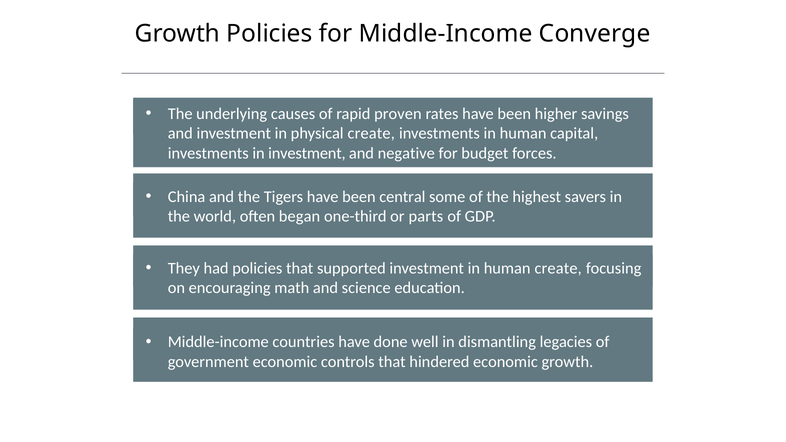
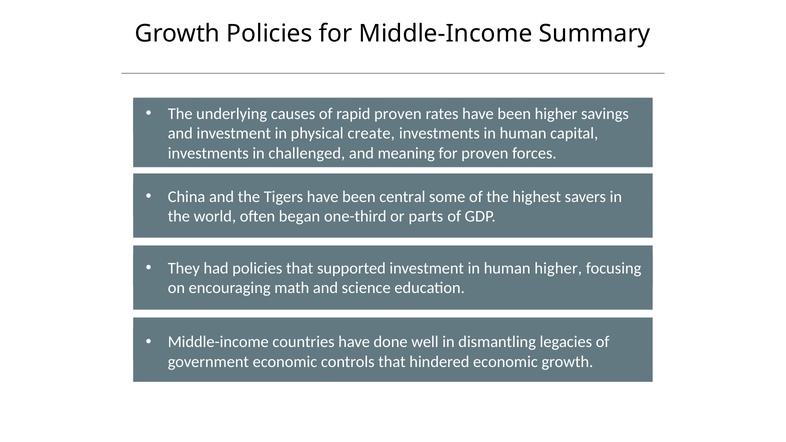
Converge: Converge -> Summary
in investment: investment -> challenged
and negative: negative -> meaning
for budget: budget -> proven
human create: create -> higher
